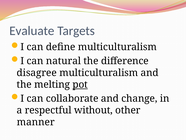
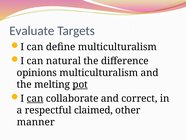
disagree: disagree -> opinions
can at (35, 98) underline: none -> present
change: change -> correct
without: without -> claimed
